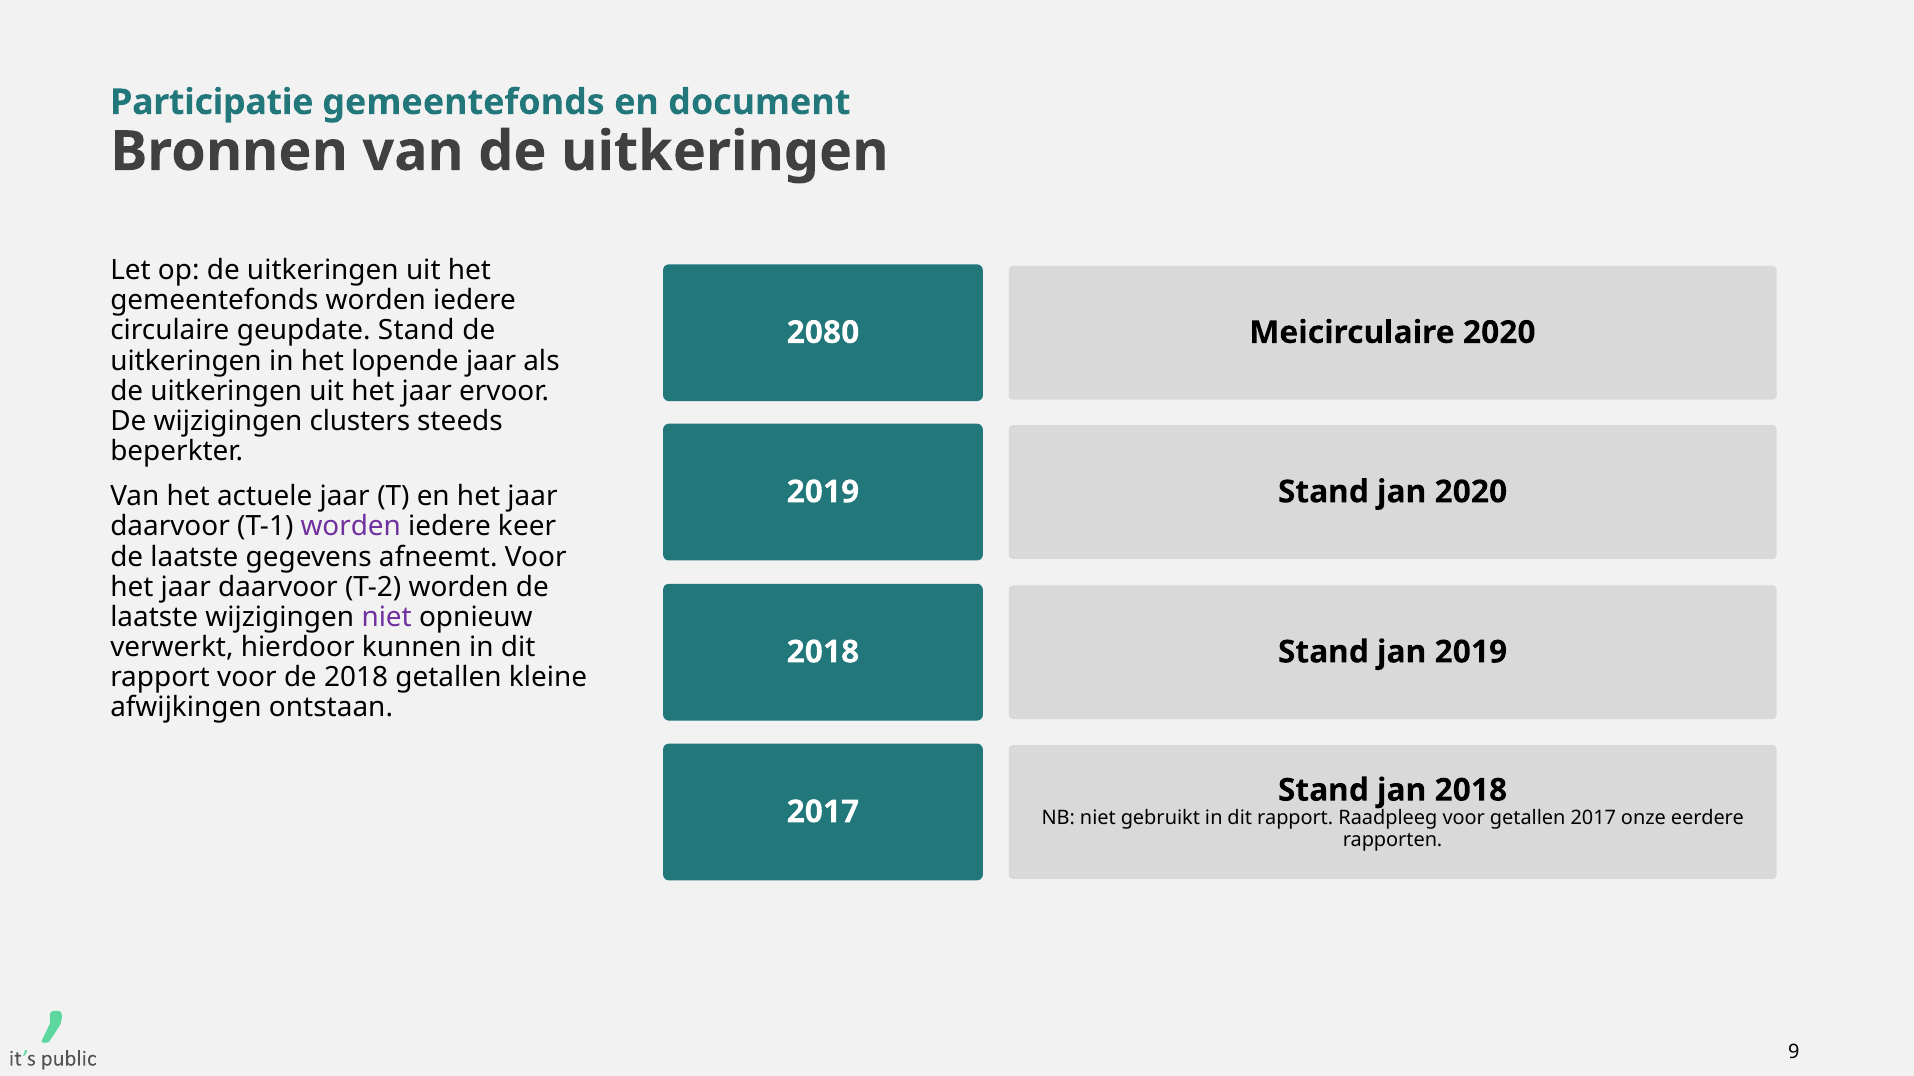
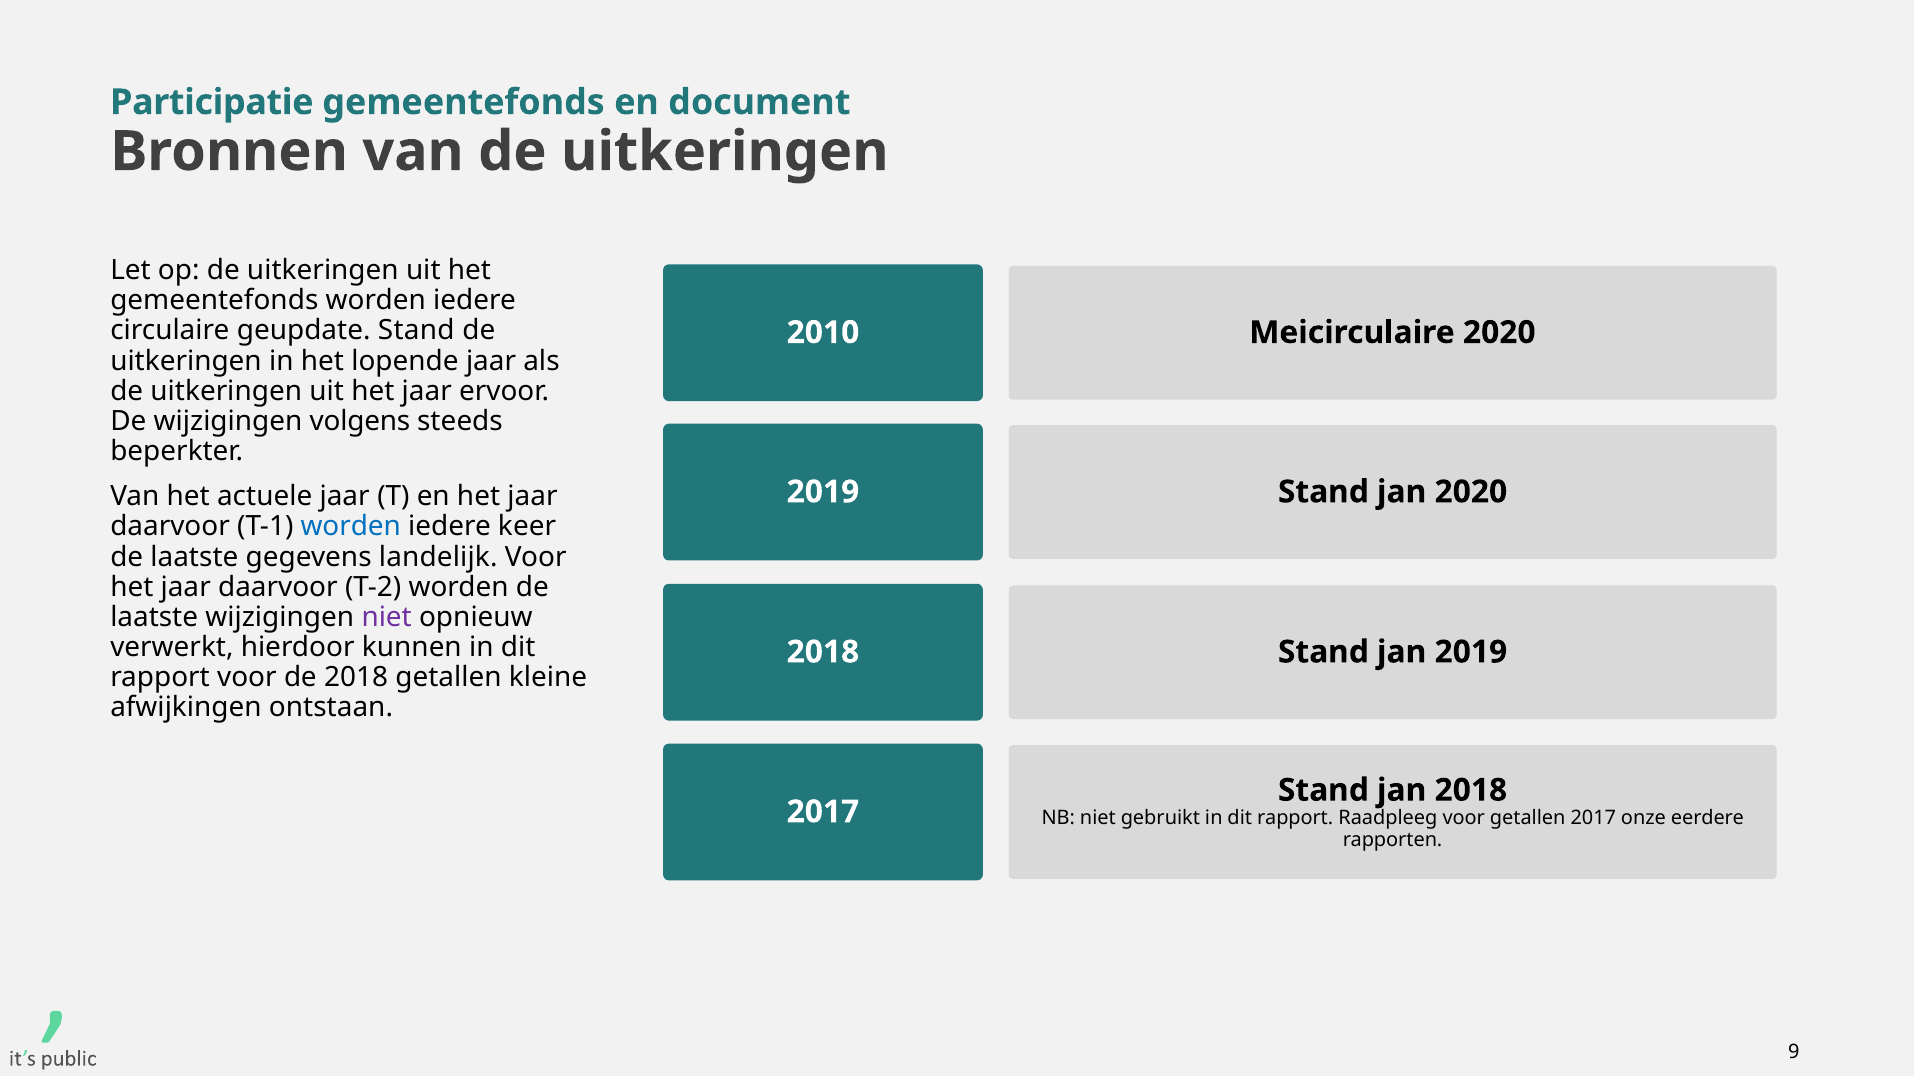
2080: 2080 -> 2010
clusters: clusters -> volgens
worden at (351, 527) colour: purple -> blue
afneemt: afneemt -> landelijk
